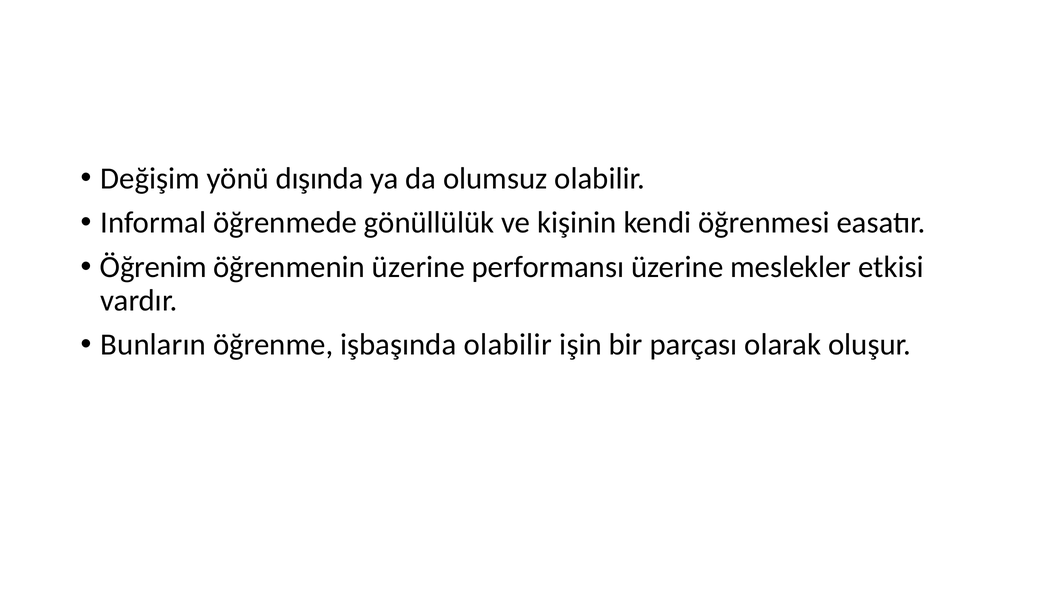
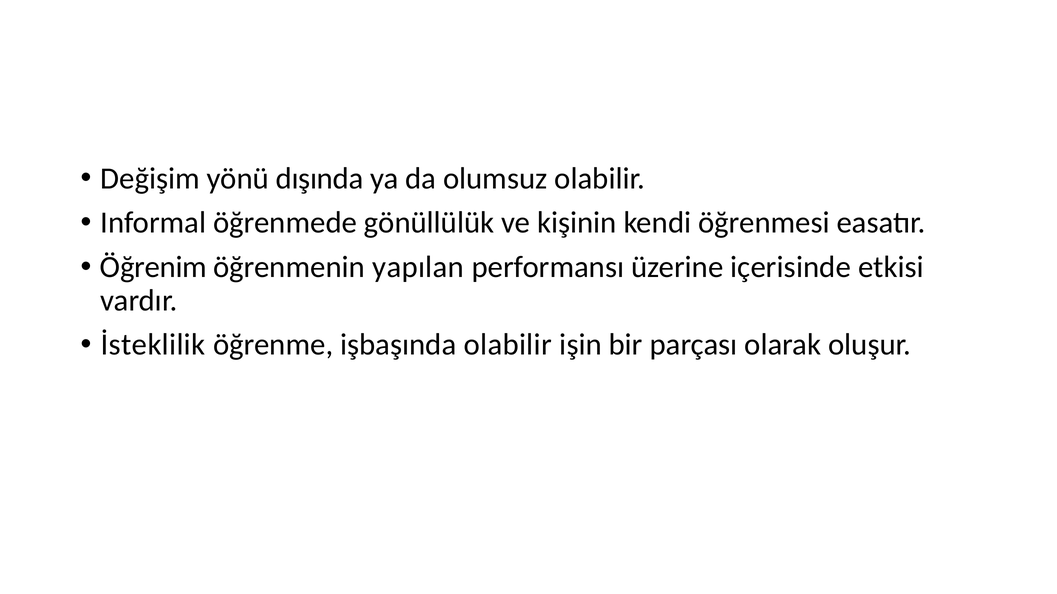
öğrenmenin üzerine: üzerine -> yapılan
meslekler: meslekler -> içerisinde
Bunların: Bunların -> İsteklilik
